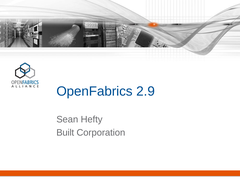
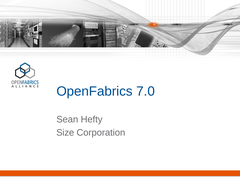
2.9: 2.9 -> 7.0
Built: Built -> Size
